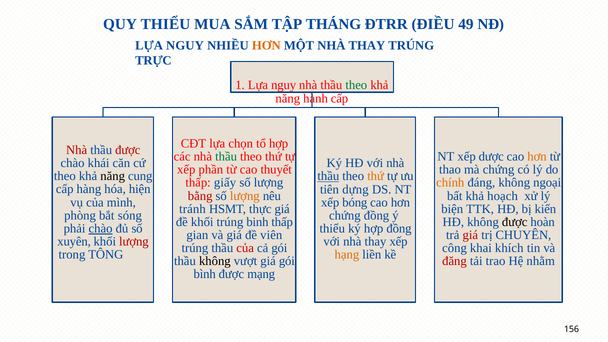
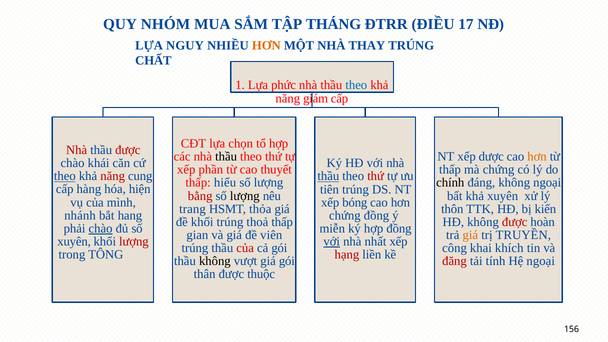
QUY THIỂU: THIỂU -> NHÓM
49: 49 -> 17
TRỰC: TRỰC -> CHẤT
1 Lựa nguy: nguy -> phức
theo at (356, 85) colour: green -> blue
hành: hành -> giám
thầu at (226, 157) colour: green -> black
thao at (450, 170): thao -> thấp
theo at (65, 176) underline: none -> present
năng at (113, 176) colour: black -> red
thứ at (376, 176) colour: orange -> red
giấy: giấy -> hiểu
chính colour: orange -> black
tiên dựng: dựng -> trúng
lượng at (245, 196) colour: orange -> black
khả hoạch: hoạch -> xuyên
tránh: tránh -> trang
thực: thực -> thỏa
biện: biện -> thôn
phòng: phòng -> nhánh
sóng: sóng -> hang
binh: binh -> thoả
được at (515, 222) colour: black -> red
thiểu at (332, 229): thiểu -> miễn
giá at (470, 235) colour: red -> orange
CHUYÊN: CHUYÊN -> TRUYỀN
với at (332, 242) underline: none -> present
thay at (376, 242): thay -> nhất
hạng colour: orange -> red
trao: trao -> tính
Hệ nhằm: nhằm -> ngoại
bình: bình -> thân
mạng: mạng -> thuộc
